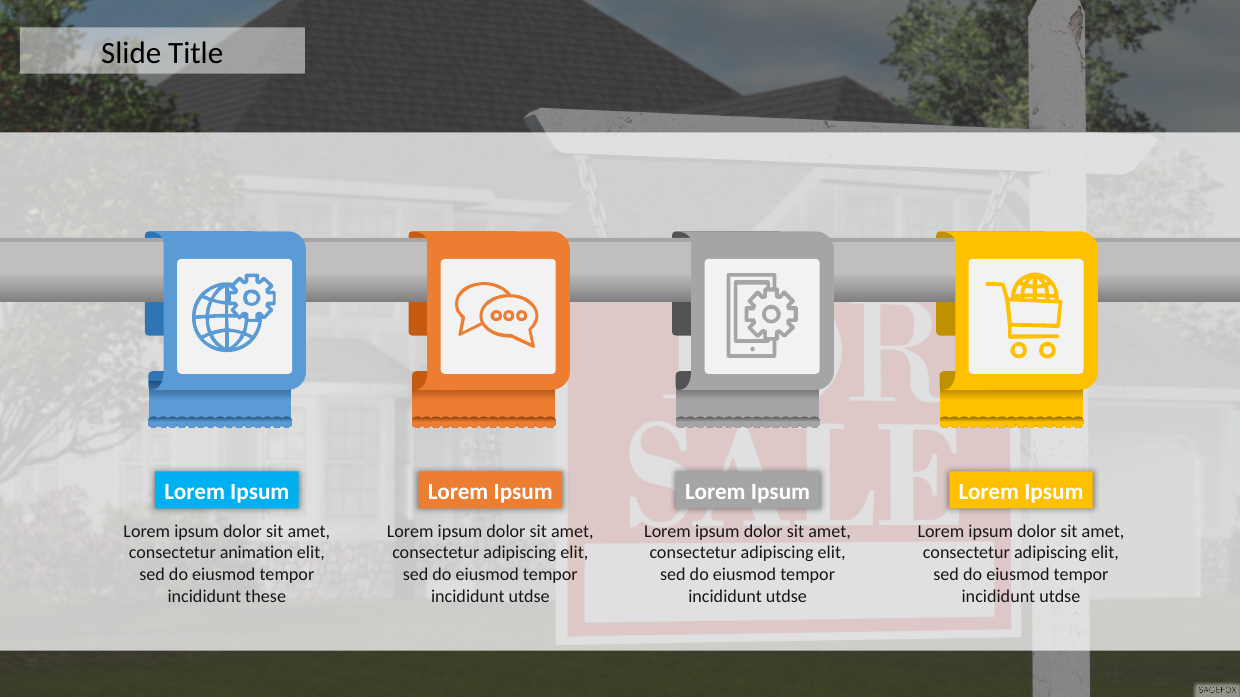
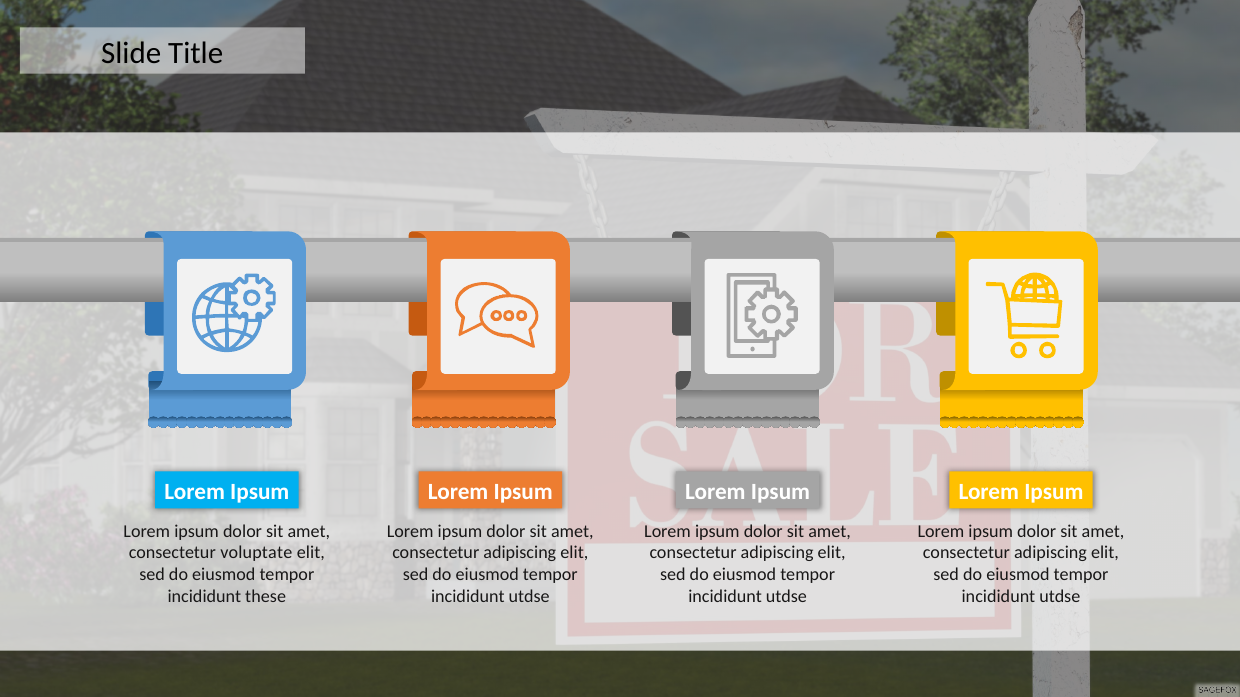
animation: animation -> voluptate
